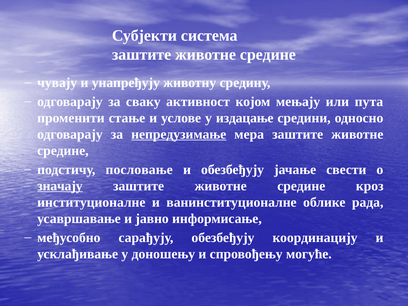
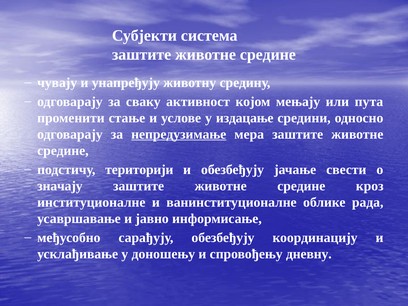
пословање: пословање -> територији
значају underline: present -> none
могуће: могуће -> дневну
